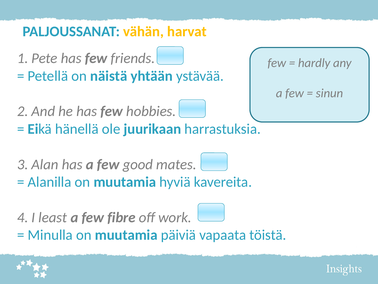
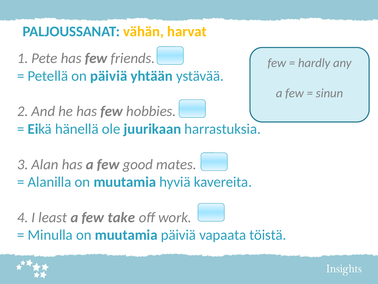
on näistä: näistä -> päiviä
fibre: fibre -> take
